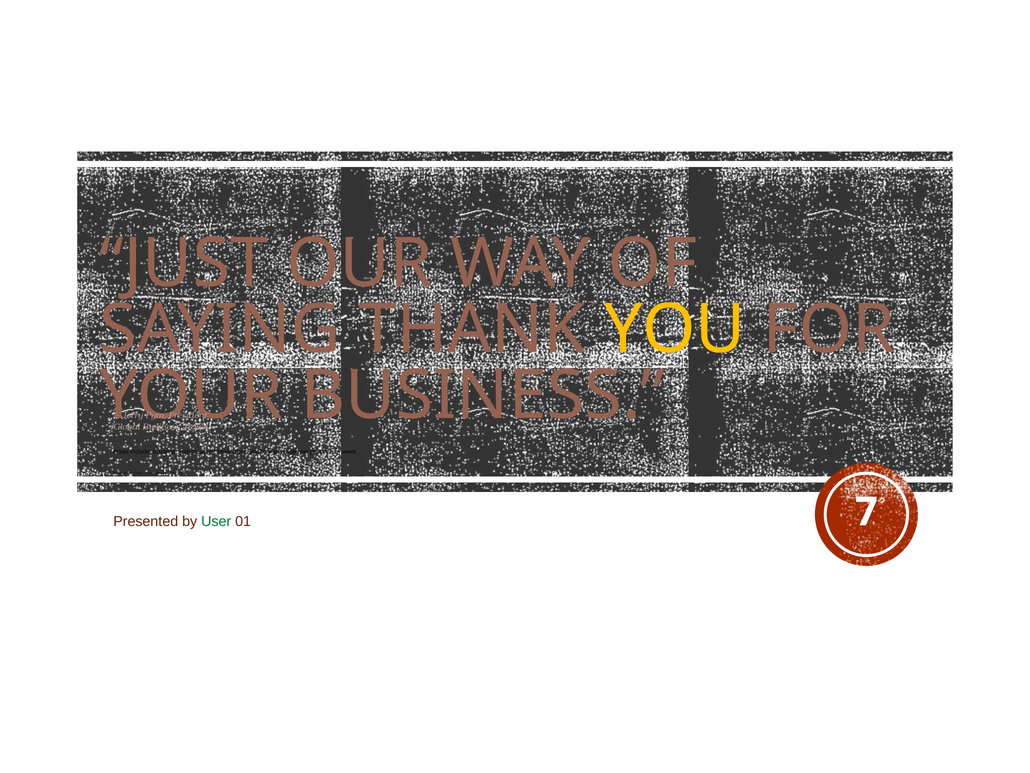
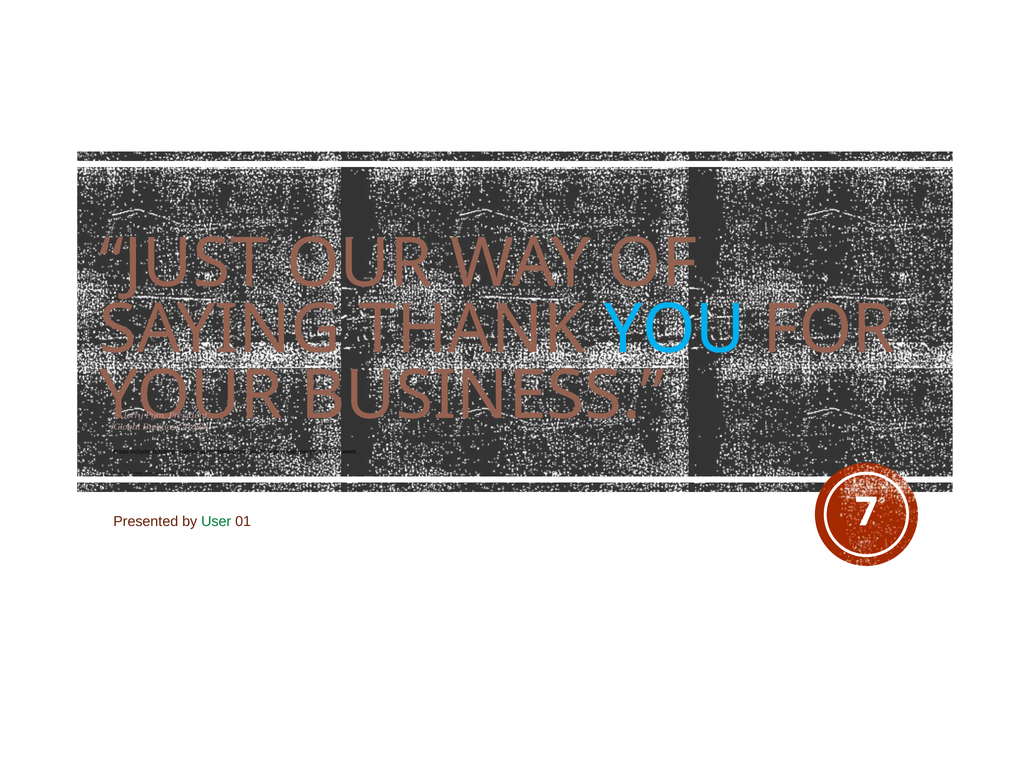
YOU colour: yellow -> light blue
